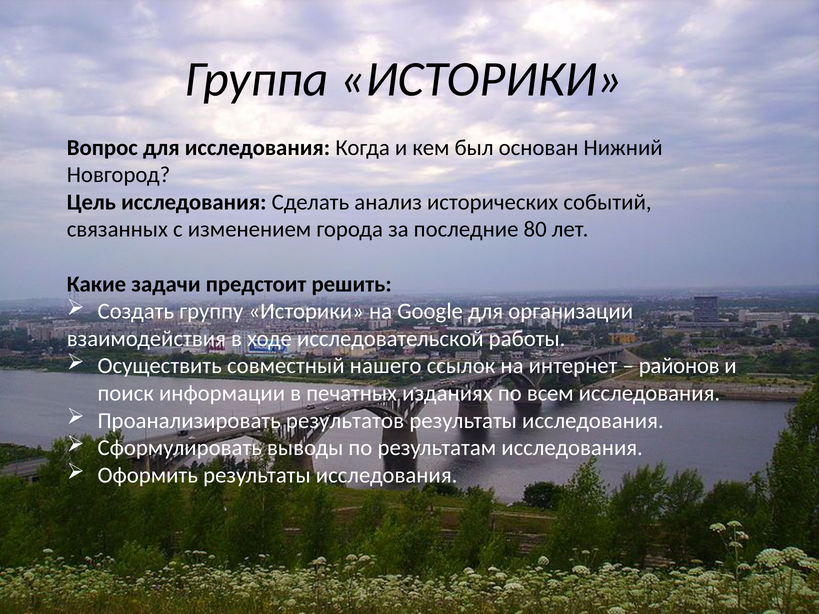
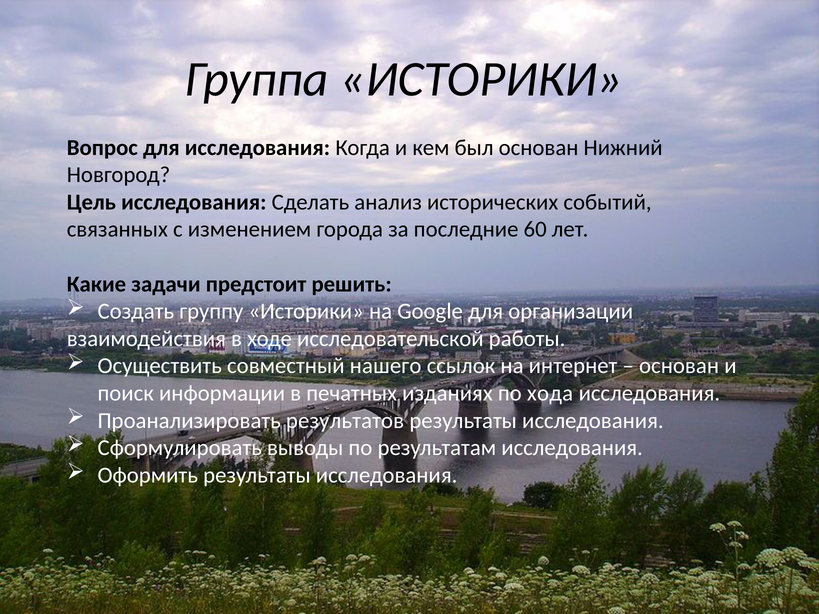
80: 80 -> 60
районов at (679, 366): районов -> основан
всем: всем -> хода
